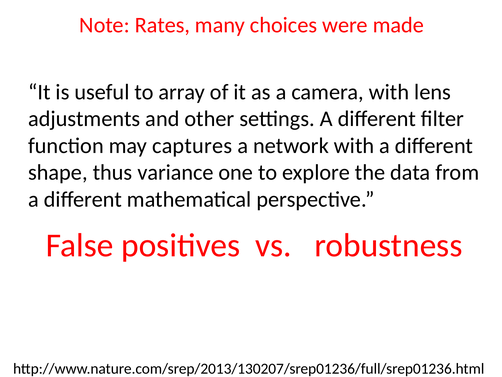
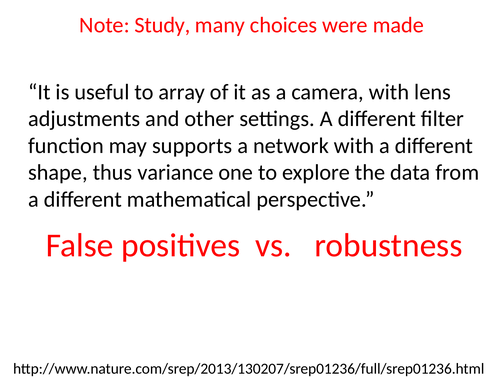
Rates: Rates -> Study
captures: captures -> supports
